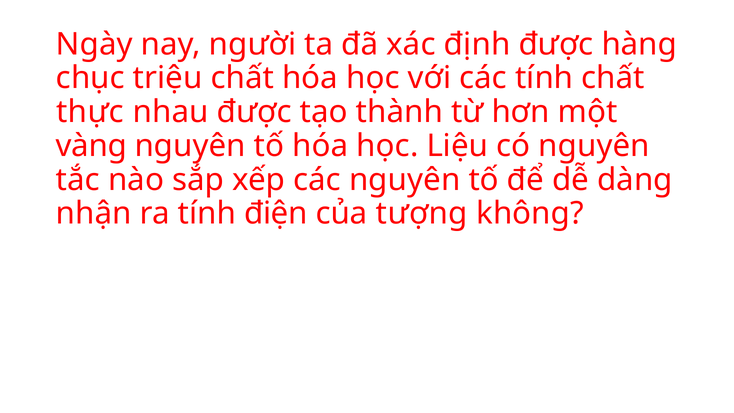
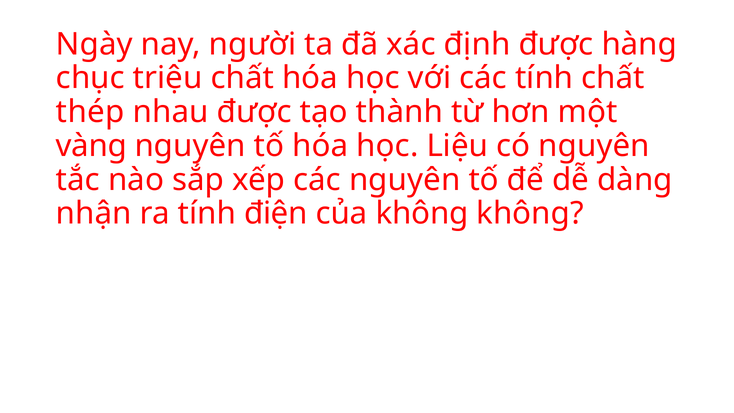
thực: thực -> thép
của tượng: tượng -> không
